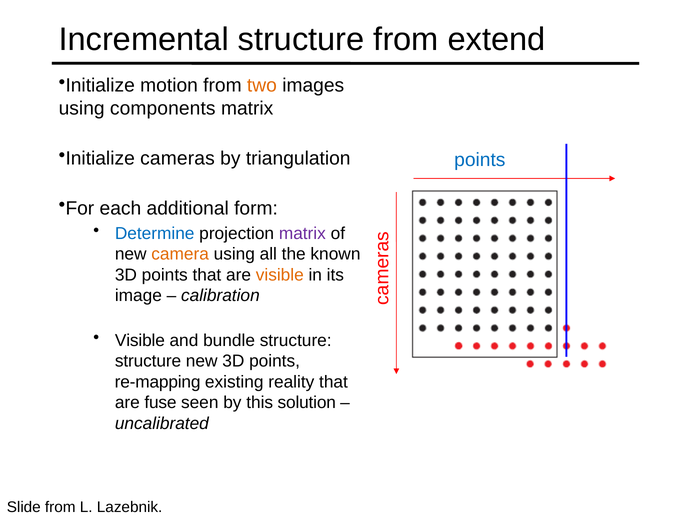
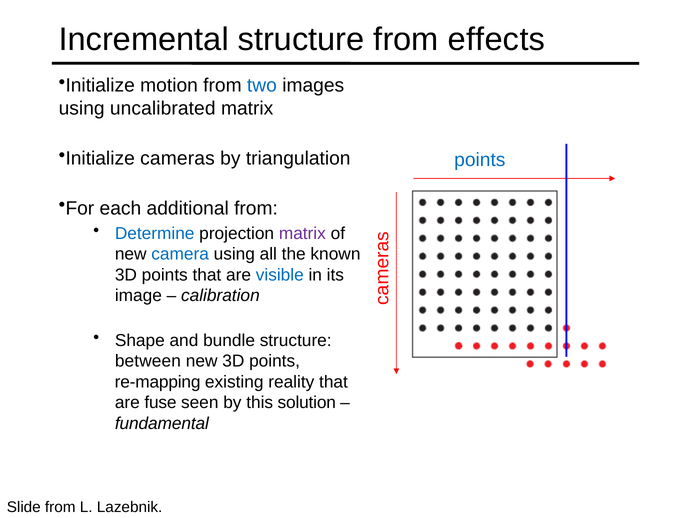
extend: extend -> effects
two colour: orange -> blue
components: components -> uncalibrated
additional form: form -> from
camera colour: orange -> blue
visible at (280, 275) colour: orange -> blue
Visible at (140, 341): Visible -> Shape
structure at (148, 361): structure -> between
uncalibrated: uncalibrated -> fundamental
